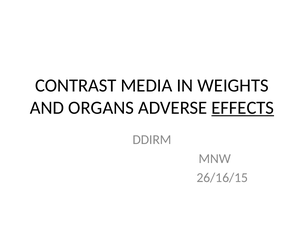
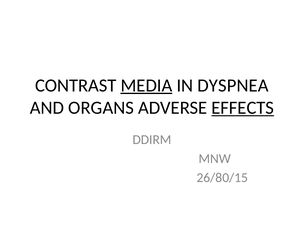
MEDIA underline: none -> present
WEIGHTS: WEIGHTS -> DYSPNEA
26/16/15: 26/16/15 -> 26/80/15
